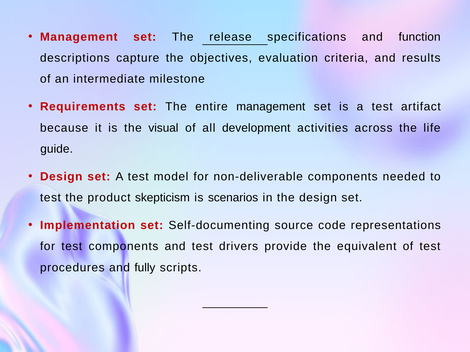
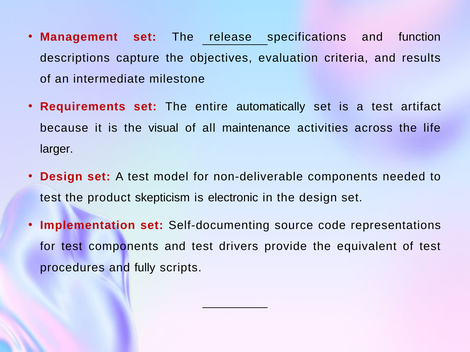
entire management: management -> automatically
development: development -> maintenance
guide: guide -> larger
scenarios: scenarios -> electronic
